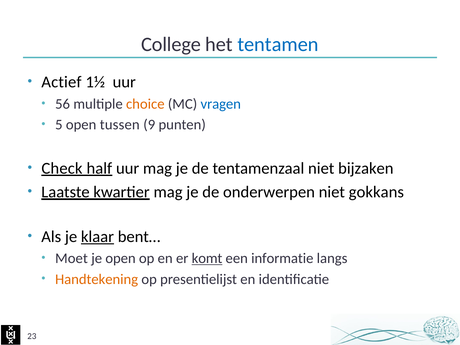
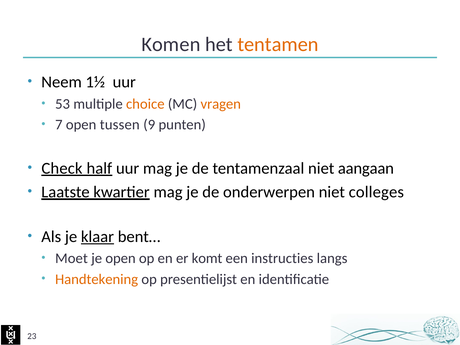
College: College -> Komen
tentamen colour: blue -> orange
Actief: Actief -> Neem
56: 56 -> 53
vragen colour: blue -> orange
5: 5 -> 7
bijzaken: bijzaken -> aangaan
gokkans: gokkans -> colleges
komt underline: present -> none
informatie: informatie -> instructies
